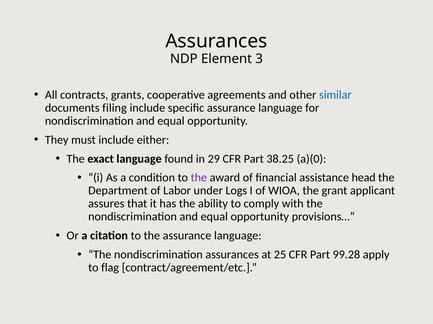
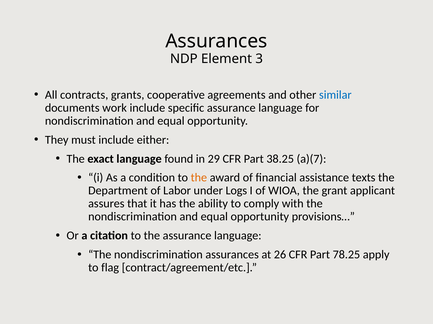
filing: filing -> work
a)(0: a)(0 -> a)(7
the at (199, 178) colour: purple -> orange
head: head -> texts
25: 25 -> 26
99.28: 99.28 -> 78.25
